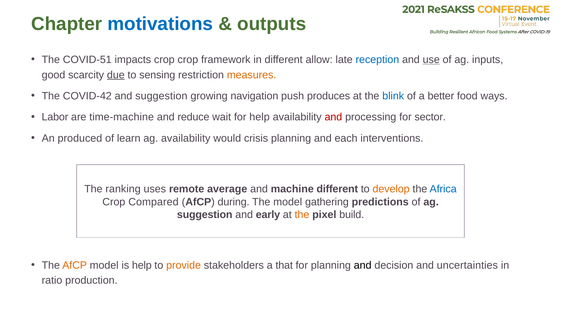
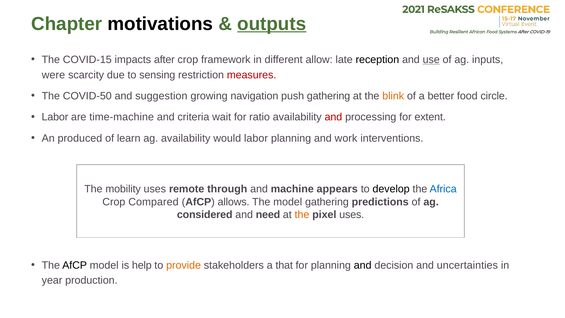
motivations colour: blue -> black
outputs underline: none -> present
COVID-51: COVID-51 -> COVID-15
impacts crop: crop -> after
reception colour: blue -> black
good: good -> were
due underline: present -> none
measures colour: orange -> red
COVID-42: COVID-42 -> COVID-50
push produces: produces -> gathering
blink colour: blue -> orange
ways: ways -> circle
reduce: reduce -> criteria
for help: help -> ratio
sector: sector -> extent
would crisis: crisis -> labor
each: each -> work
ranking: ranking -> mobility
average: average -> through
machine different: different -> appears
develop colour: orange -> black
during: during -> allows
suggestion at (205, 214): suggestion -> considered
early: early -> need
pixel build: build -> uses
AfCP at (75, 265) colour: orange -> black
ratio: ratio -> year
